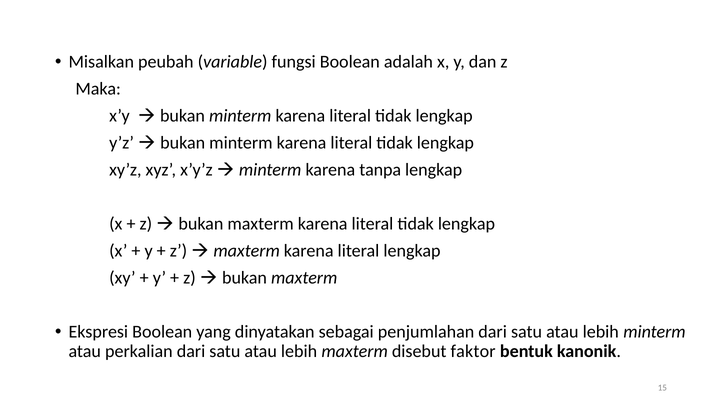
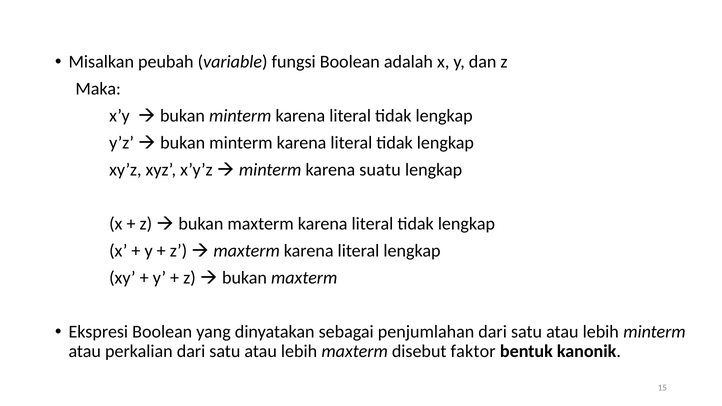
tanpa: tanpa -> suatu
